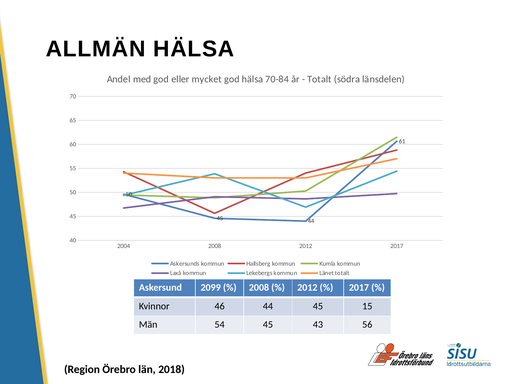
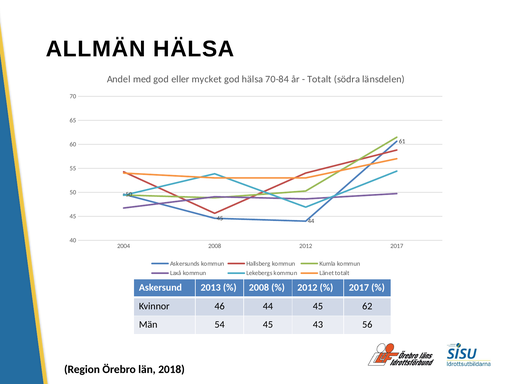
2099: 2099 -> 2013
15: 15 -> 62
